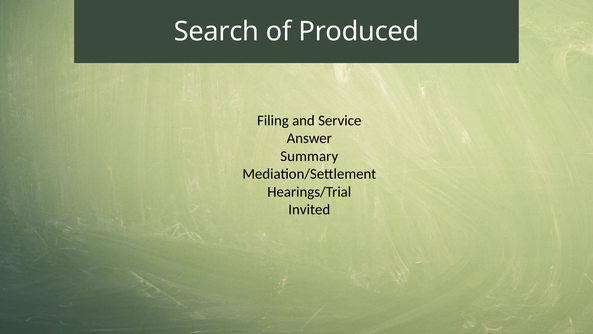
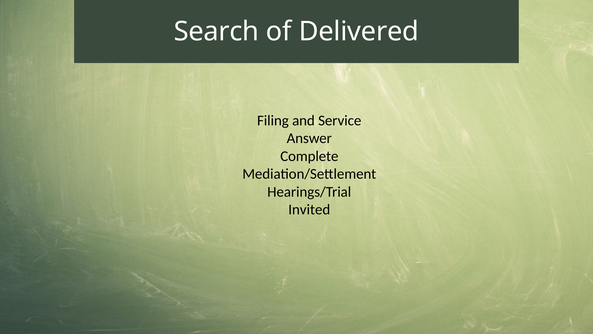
Produced: Produced -> Delivered
Summary: Summary -> Complete
